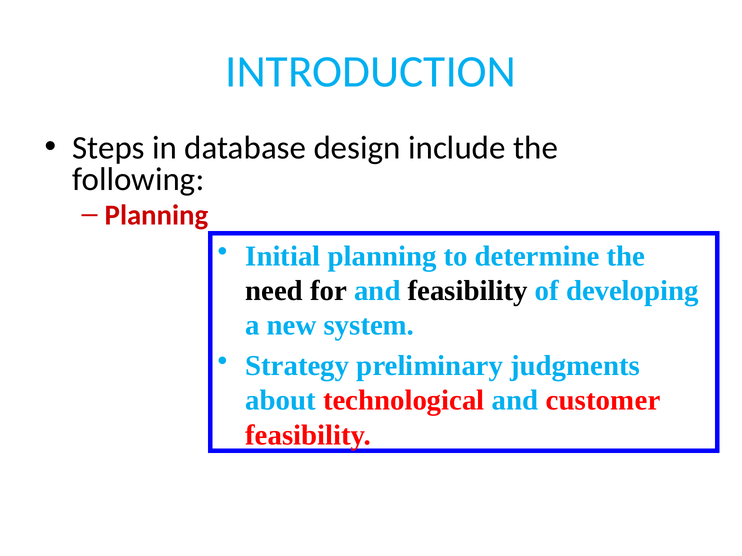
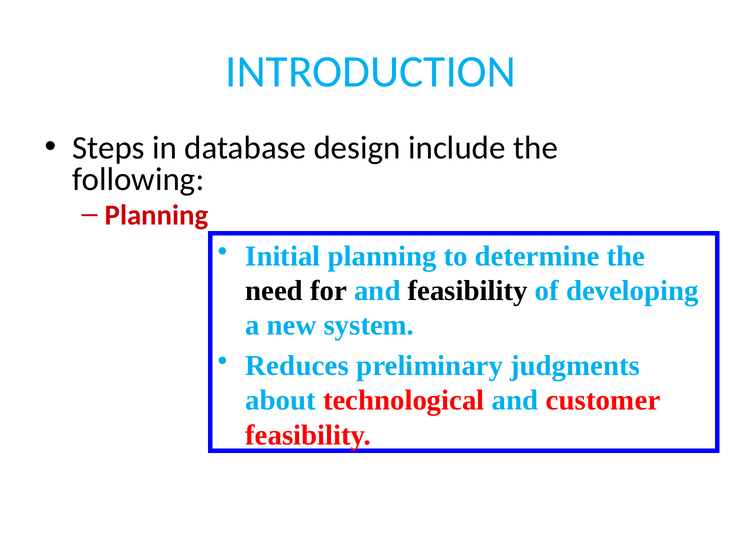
Strategy: Strategy -> Reduces
